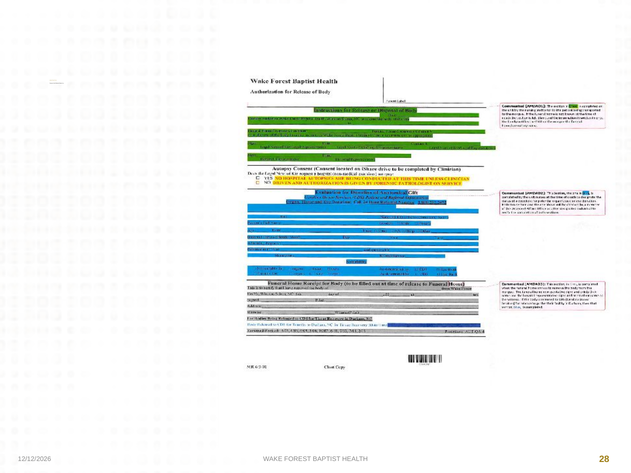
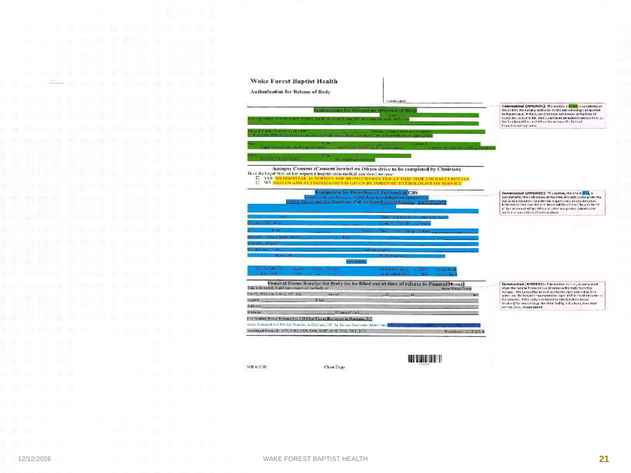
28: 28 -> 21
